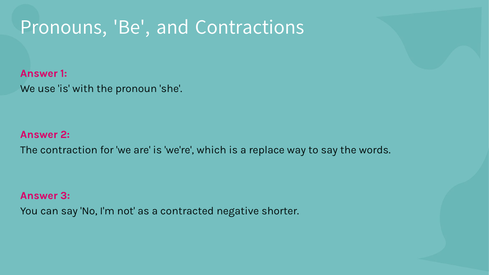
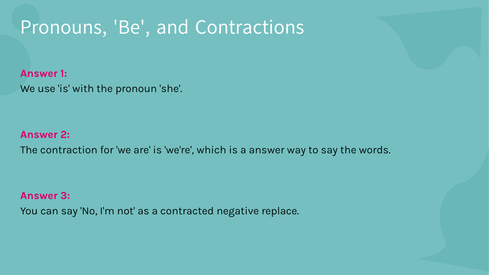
a replace: replace -> answer
shorter: shorter -> replace
